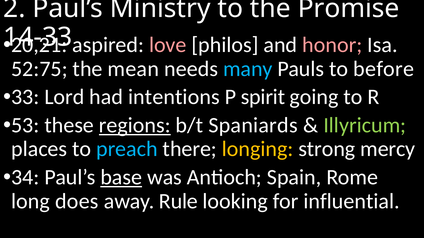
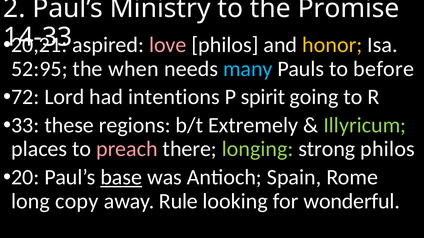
honor colour: pink -> yellow
52:75: 52:75 -> 52:95
mean: mean -> when
33: 33 -> 72
53: 53 -> 33
regions underline: present -> none
Spaniards: Spaniards -> Extremely
preach colour: light blue -> pink
longing colour: yellow -> light green
strong mercy: mercy -> philos
34: 34 -> 20
does: does -> copy
influential: influential -> wonderful
